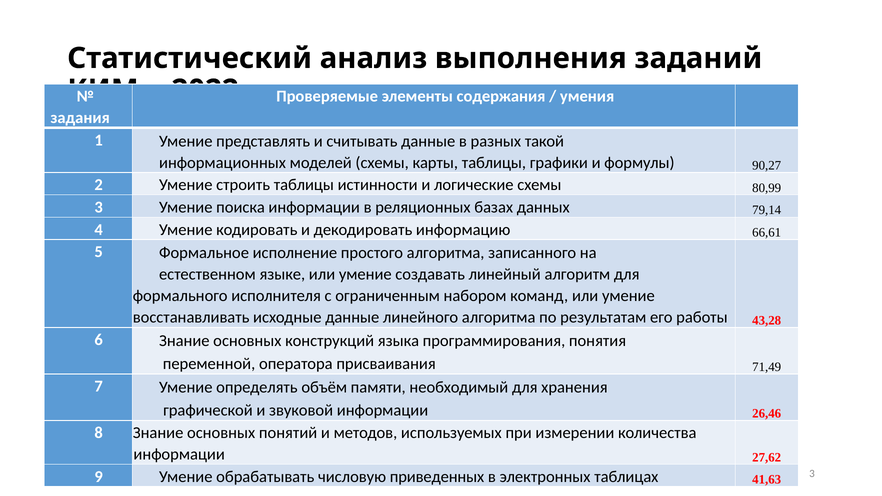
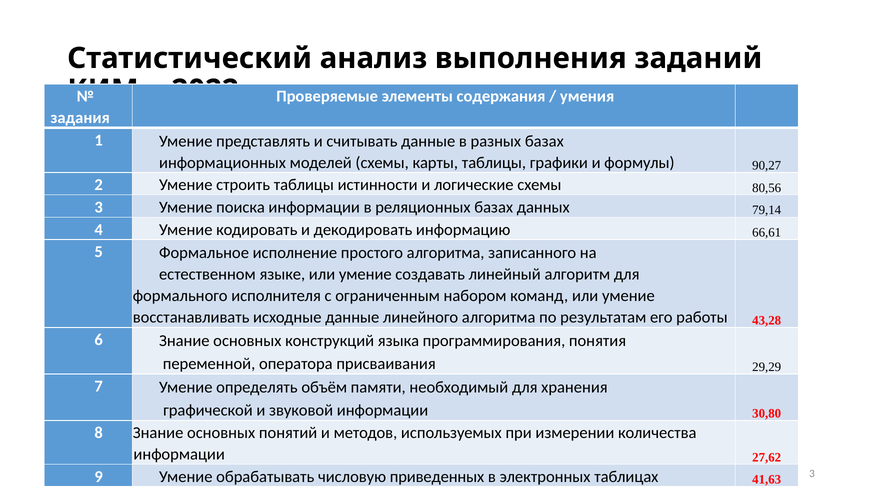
разных такой: такой -> базах
80,99: 80,99 -> 80,56
71,49: 71,49 -> 29,29
26,46: 26,46 -> 30,80
